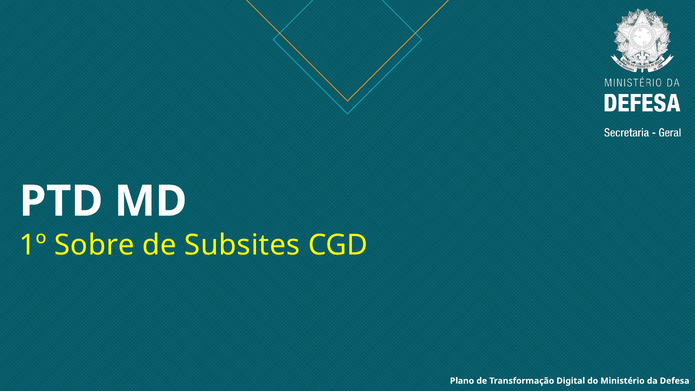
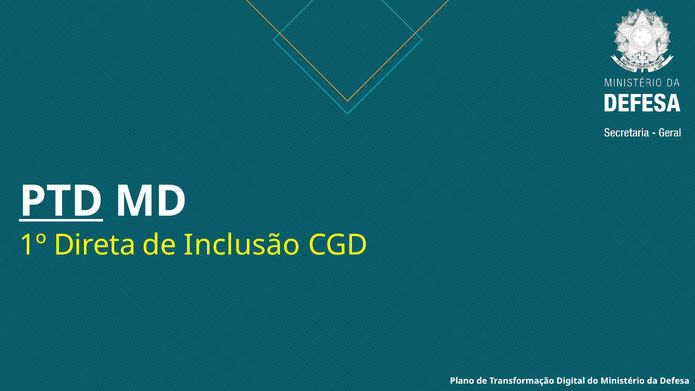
PTD underline: none -> present
Sobre: Sobre -> Direta
Subsites: Subsites -> Inclusão
